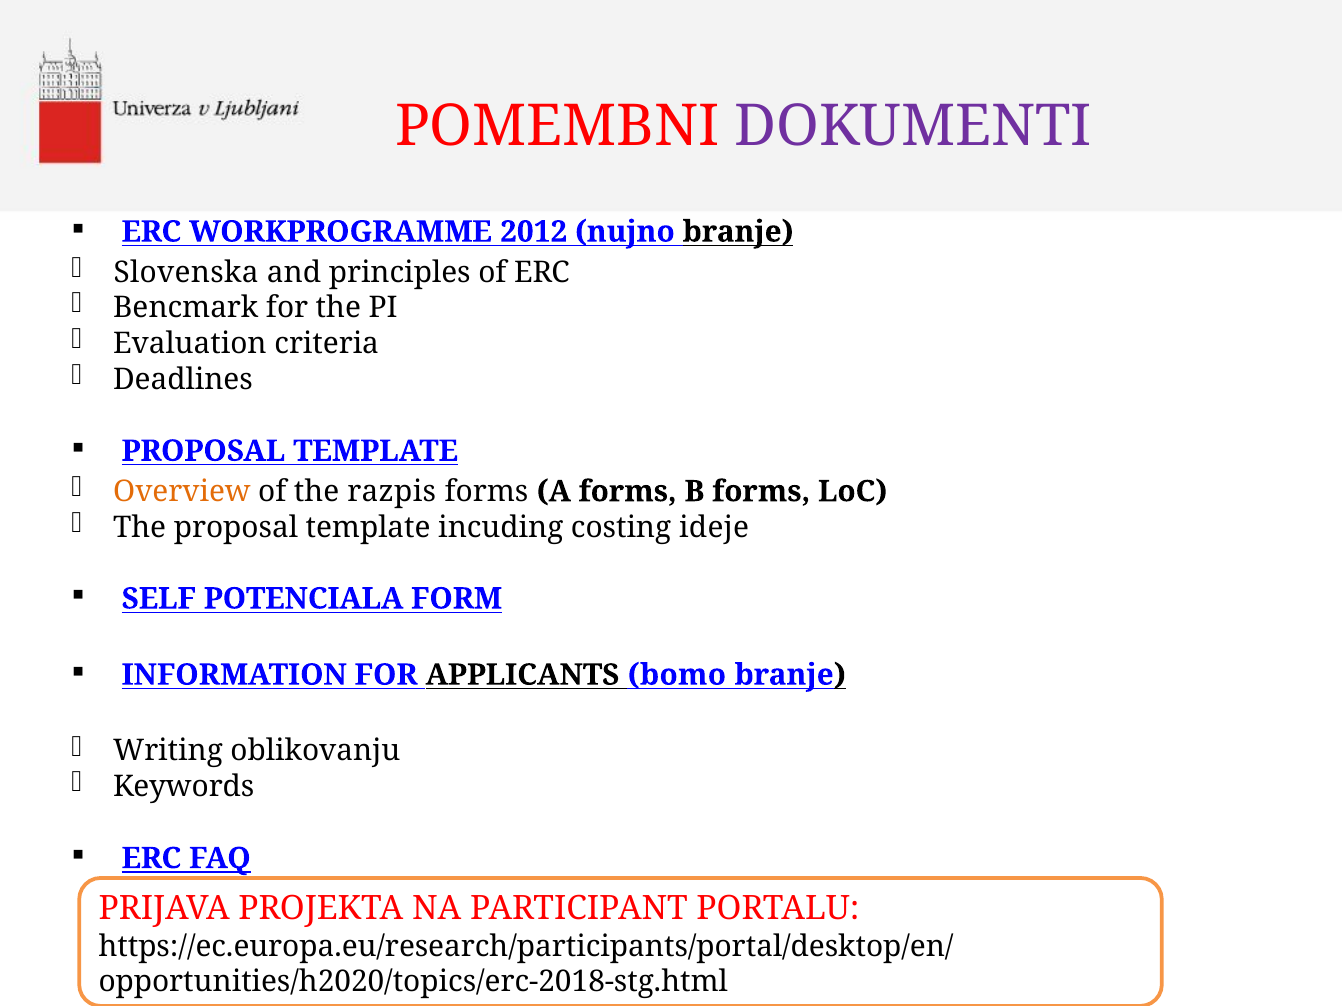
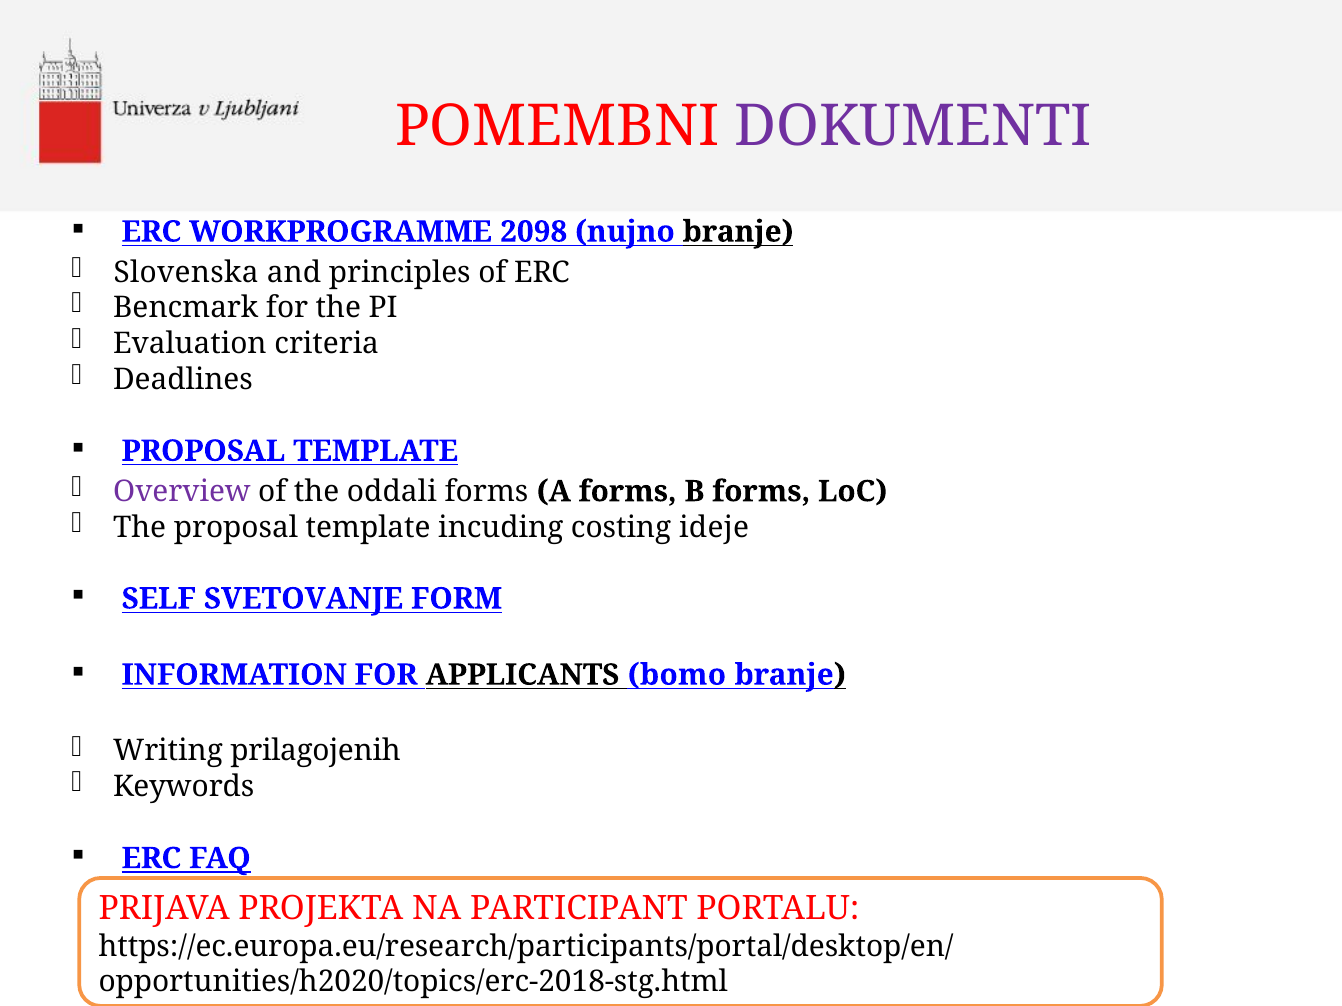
2012: 2012 -> 2098
Overview colour: orange -> purple
razpis: razpis -> oddali
POTENCIALA: POTENCIALA -> SVETOVANJE
oblikovanju: oblikovanju -> prilagojenih
